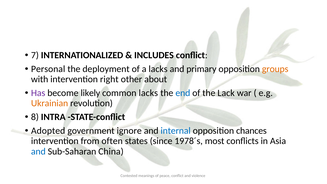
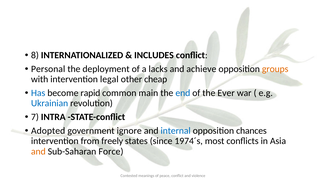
7: 7 -> 8
primary: primary -> achieve
right: right -> legal
about: about -> cheap
Has colour: purple -> blue
likely: likely -> rapid
common lacks: lacks -> main
Lack: Lack -> Ever
Ukrainian colour: orange -> blue
8: 8 -> 7
often: often -> freely
1978´s: 1978´s -> 1974´s
and at (38, 151) colour: blue -> orange
China: China -> Force
